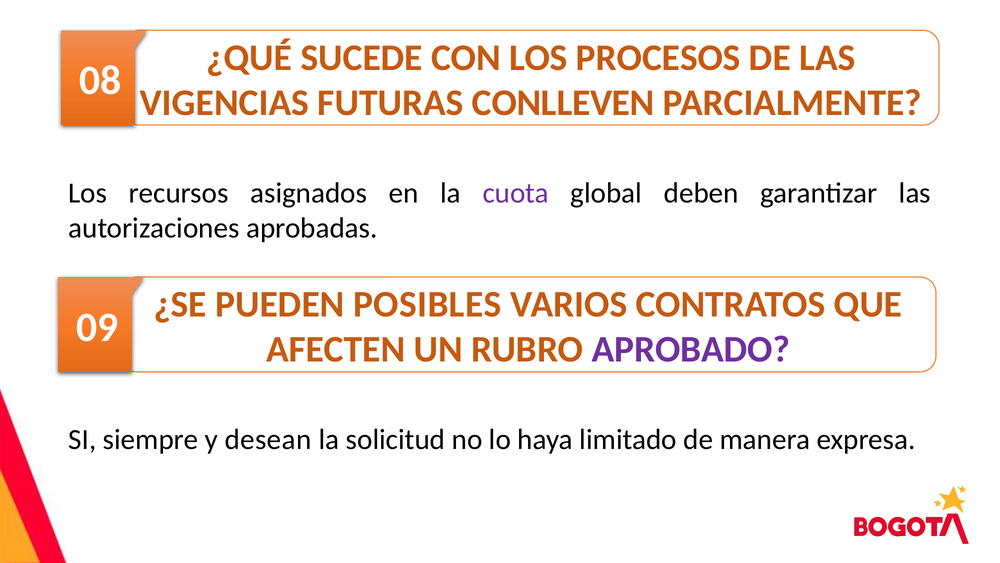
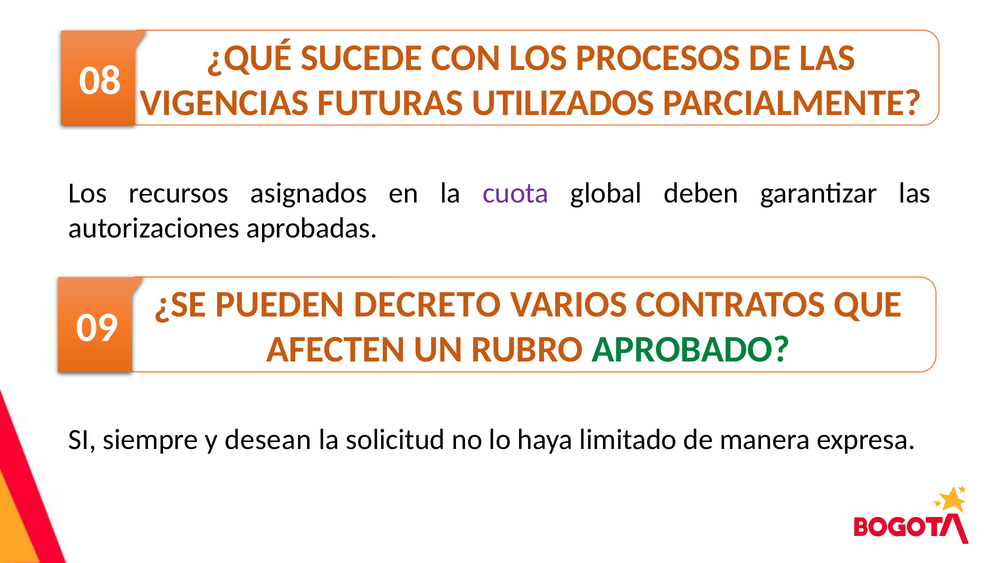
CONLLEVEN: CONLLEVEN -> UTILIZADOS
POSIBLES: POSIBLES -> DECRETO
APROBADO colour: purple -> green
